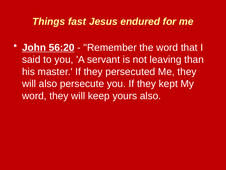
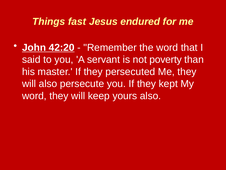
56:20: 56:20 -> 42:20
leaving: leaving -> poverty
